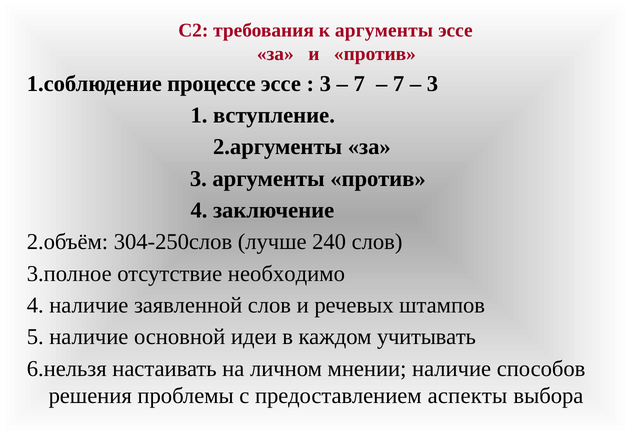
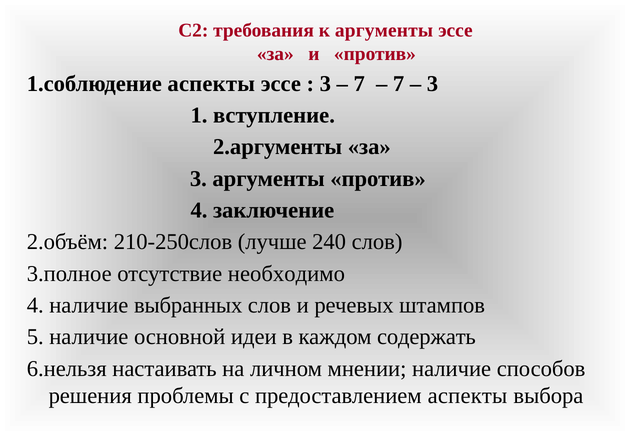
1.соблюдение процессе: процессе -> аспекты
304-250слов: 304-250слов -> 210-250слов
заявленной: заявленной -> выбранных
учитывать: учитывать -> содержать
